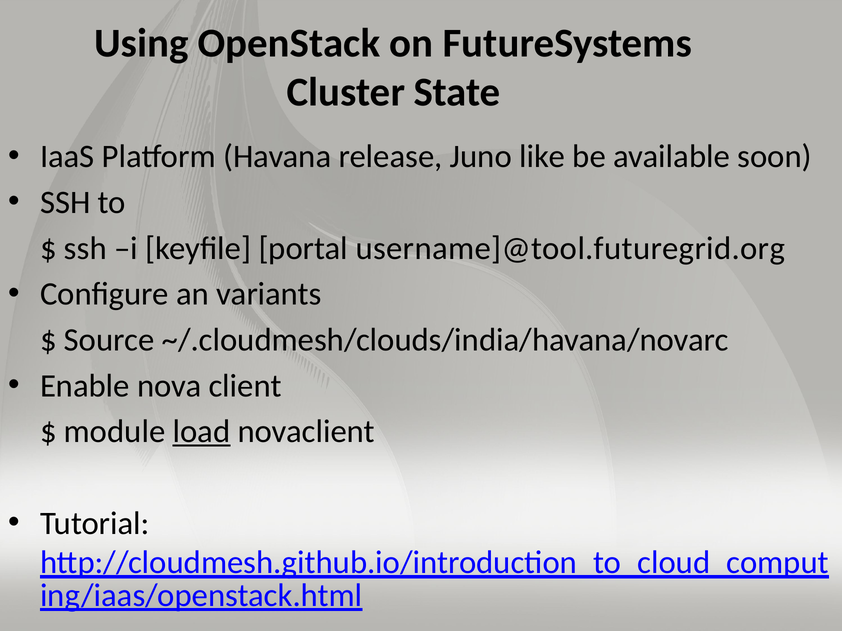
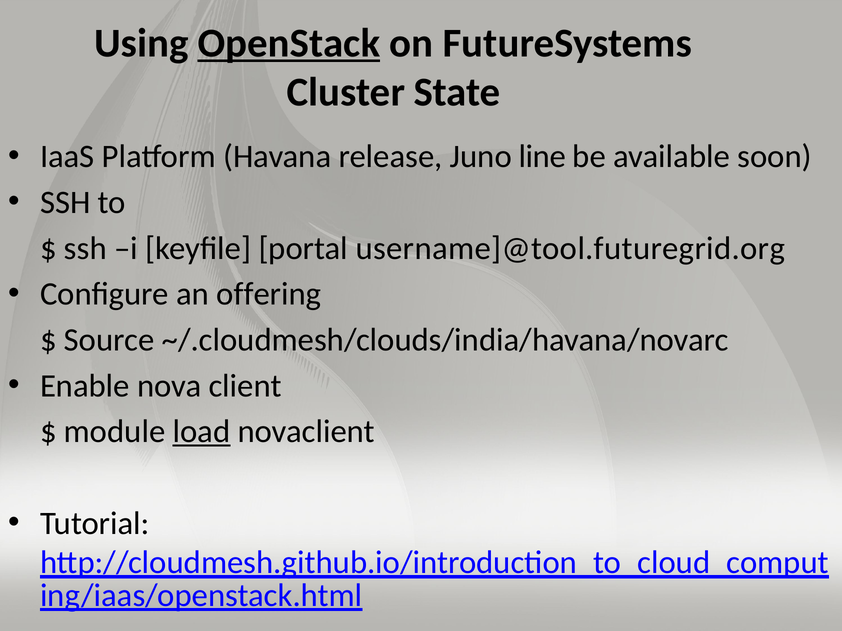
OpenStack underline: none -> present
like: like -> line
variants: variants -> offering
